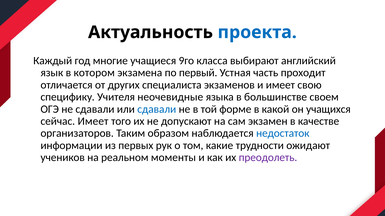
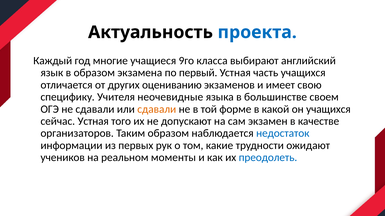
в котором: котором -> образом
часть проходит: проходит -> учащихся
специалиста: специалиста -> оцениванию
сдавали at (157, 109) colour: blue -> orange
сейчас Имеет: Имеет -> Устная
преодолеть colour: purple -> blue
